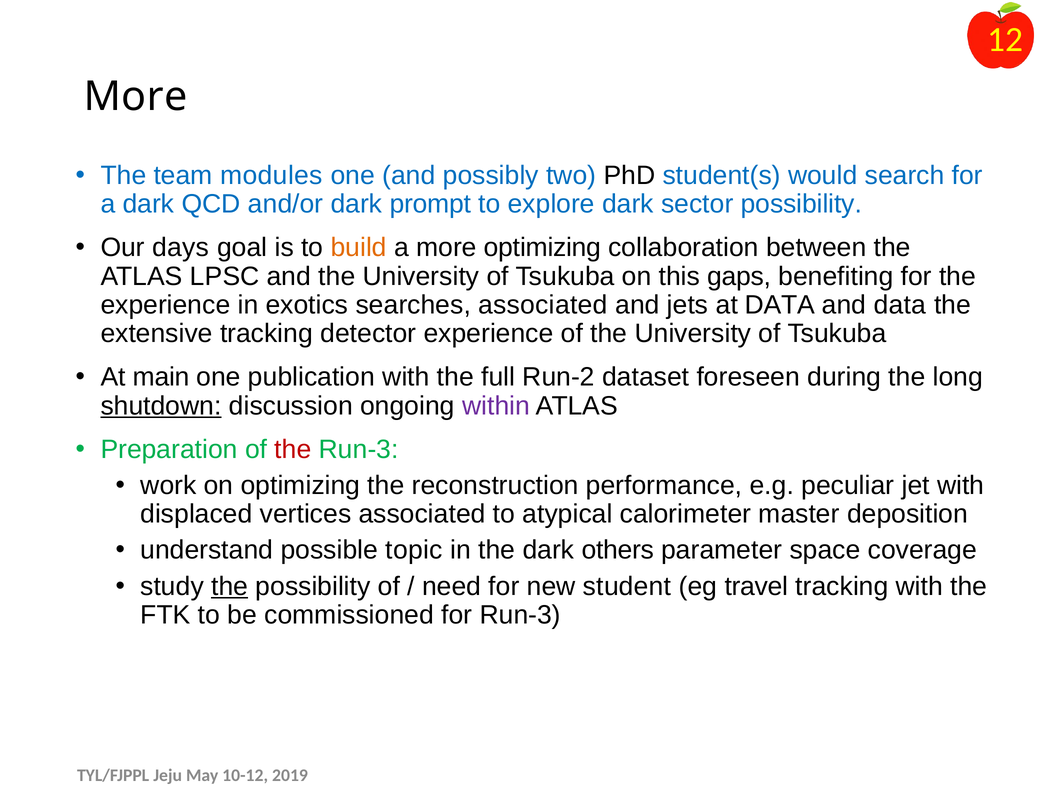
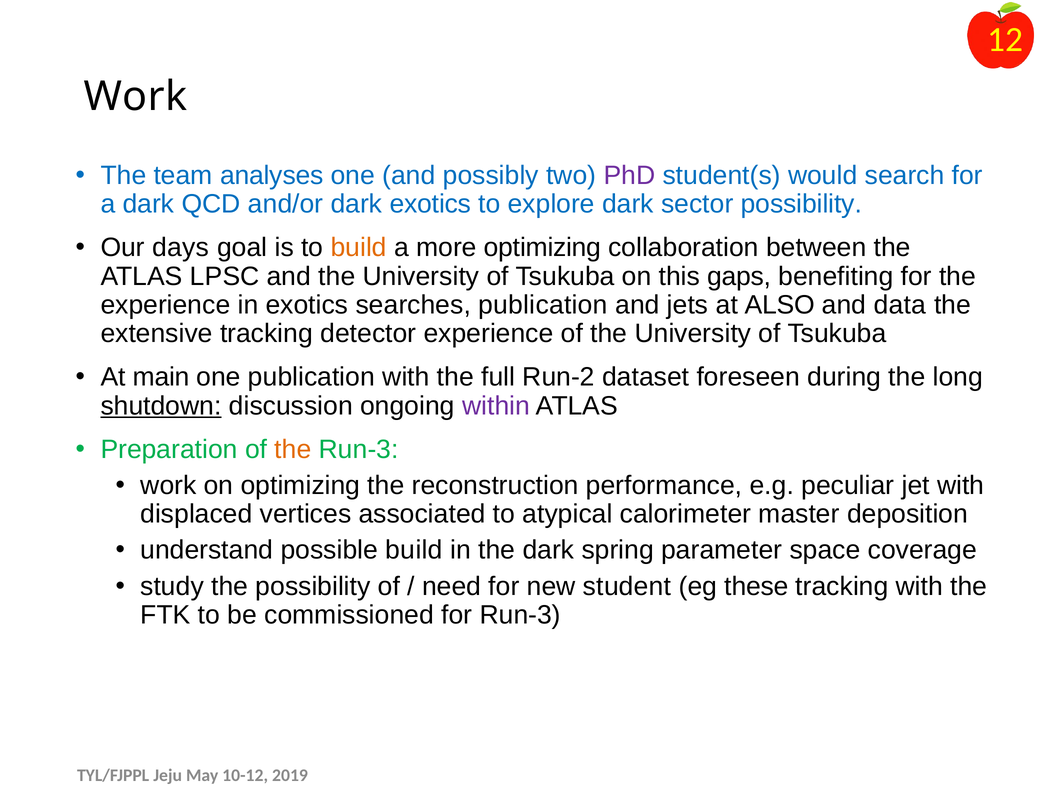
More at (136, 96): More -> Work
modules: modules -> analyses
PhD colour: black -> purple
dark prompt: prompt -> exotics
searches associated: associated -> publication
at DATA: DATA -> ALSO
the at (293, 449) colour: red -> orange
possible topic: topic -> build
others: others -> spring
the at (230, 586) underline: present -> none
travel: travel -> these
